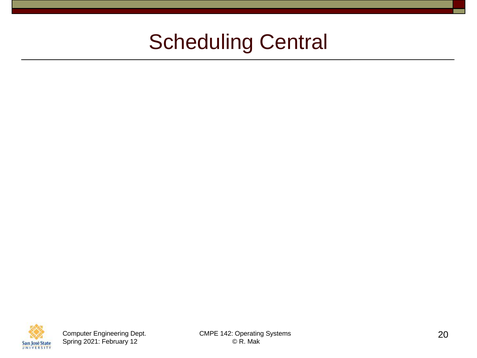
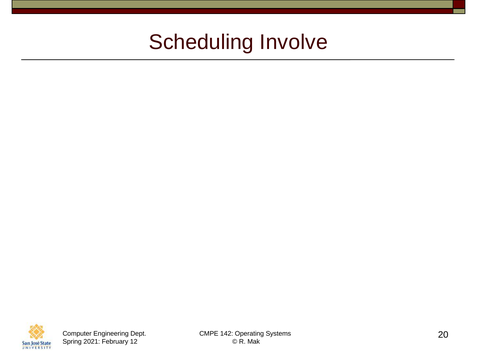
Central: Central -> Involve
